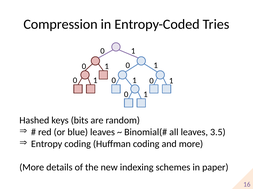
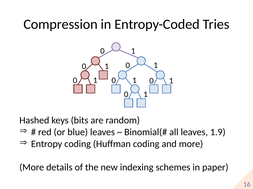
3.5: 3.5 -> 1.9
